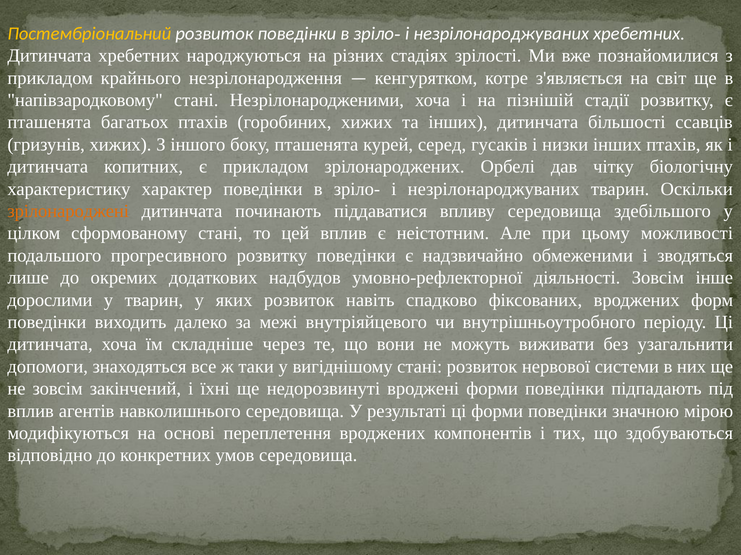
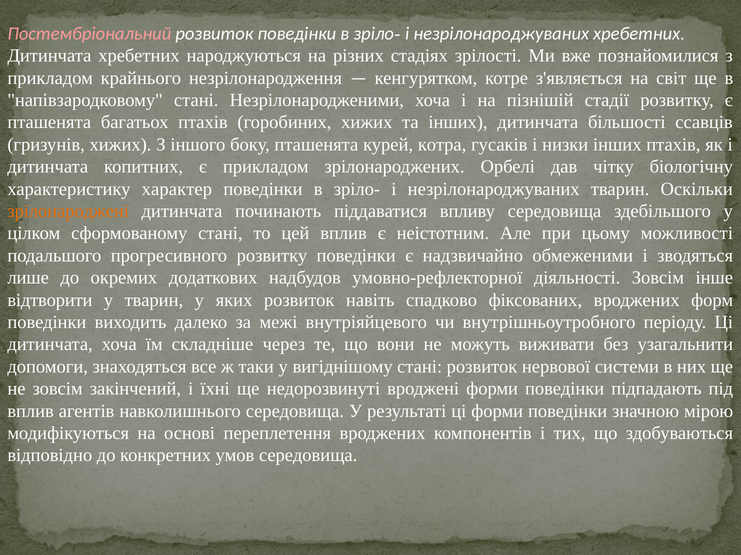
Постембріональний colour: yellow -> pink
серед: серед -> котра
дорослими: дорослими -> відтворити
